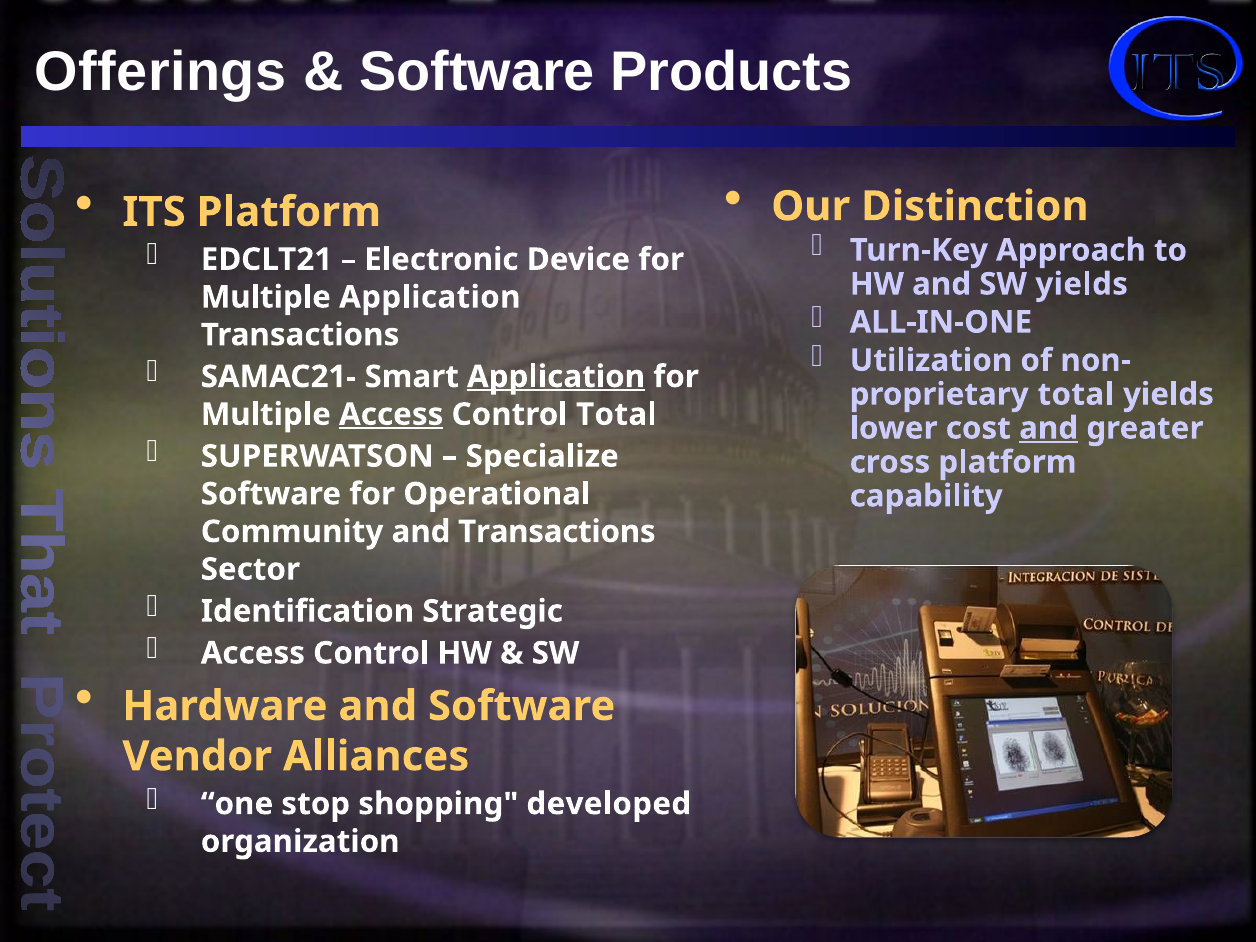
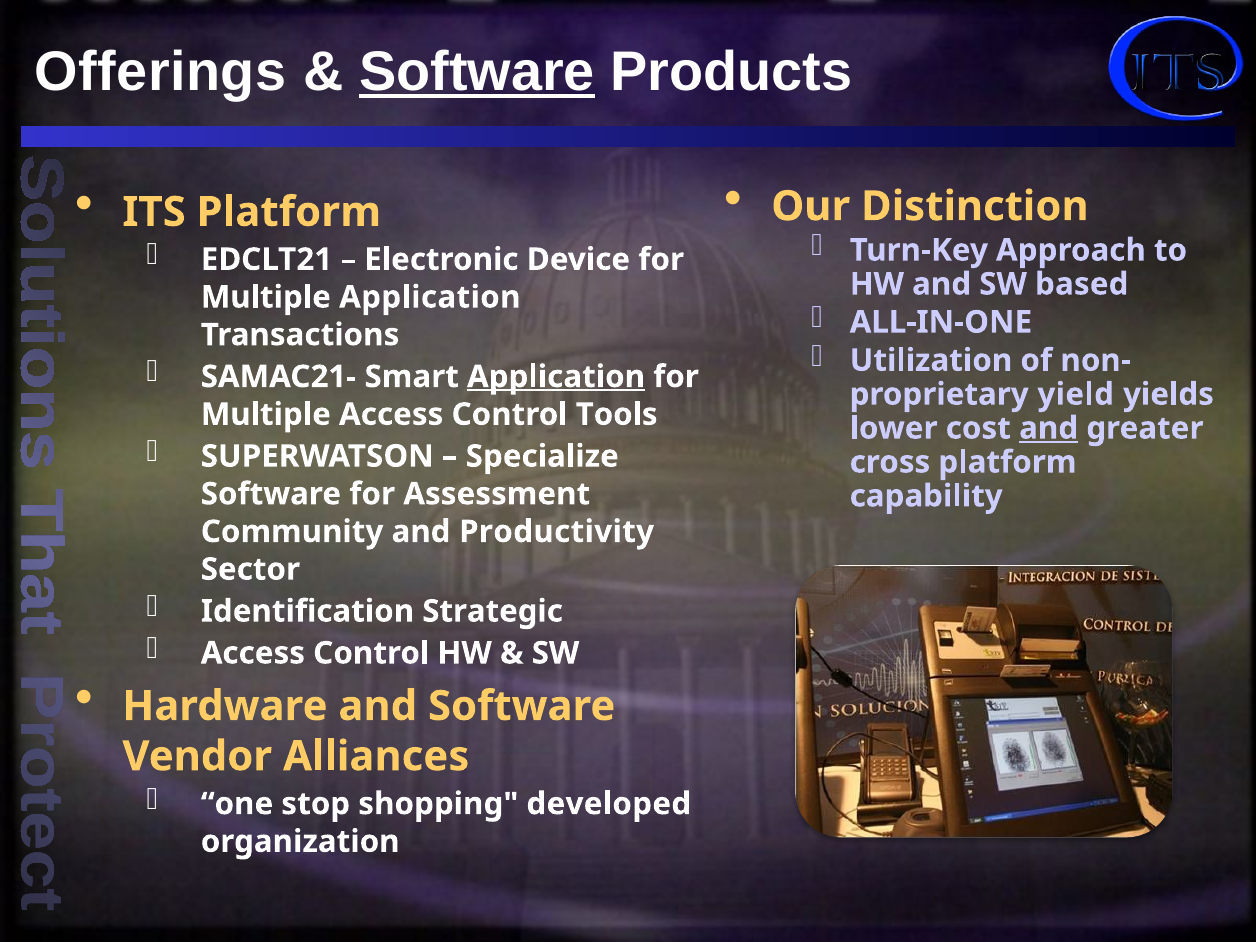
Software at (477, 72) underline: none -> present
SW yields: yields -> based
total at (1076, 394): total -> yield
Access at (391, 414) underline: present -> none
Control Total: Total -> Tools
Operational: Operational -> Assessment
and Transactions: Transactions -> Productivity
